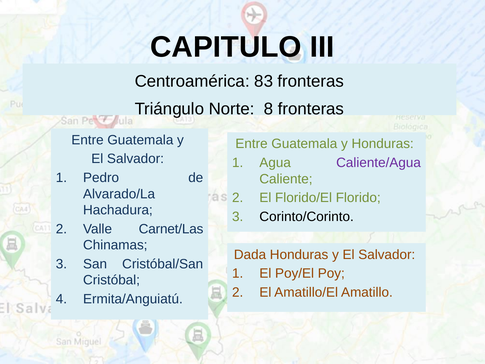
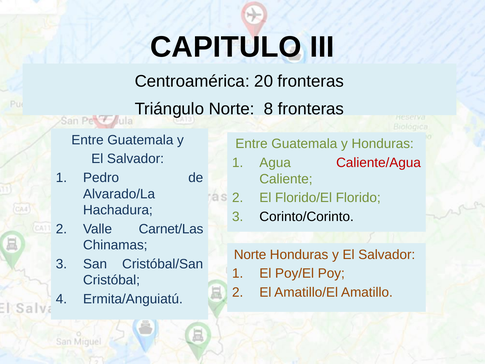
83: 83 -> 20
Caliente/Agua colour: purple -> red
Dada at (250, 254): Dada -> Norte
